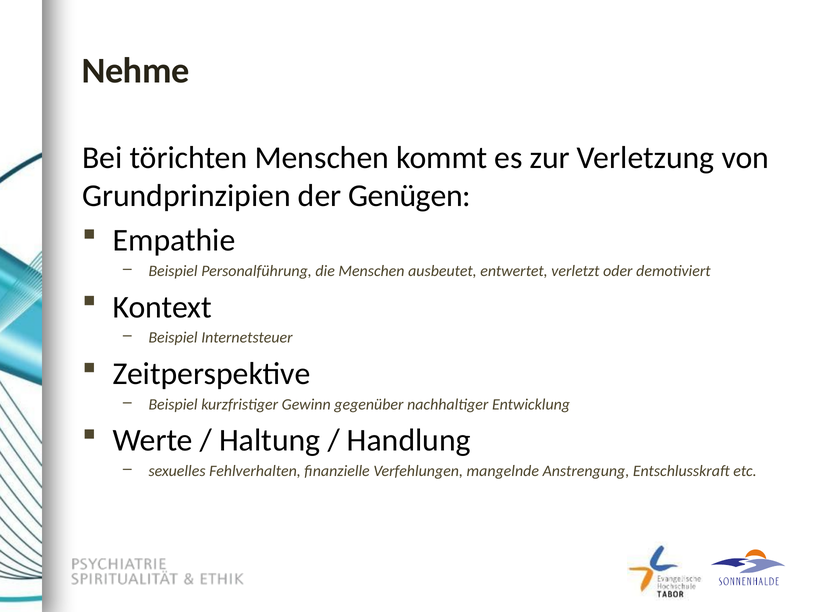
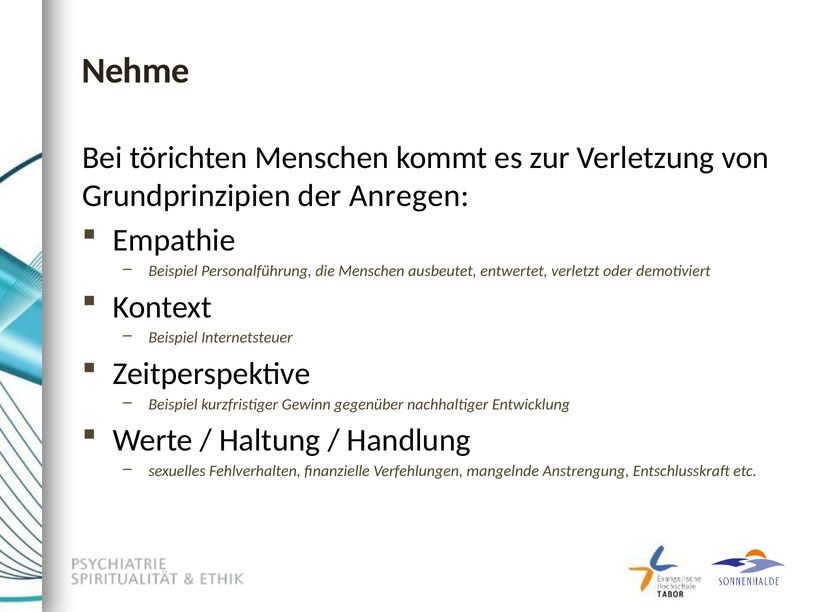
Genügen: Genügen -> Anregen
